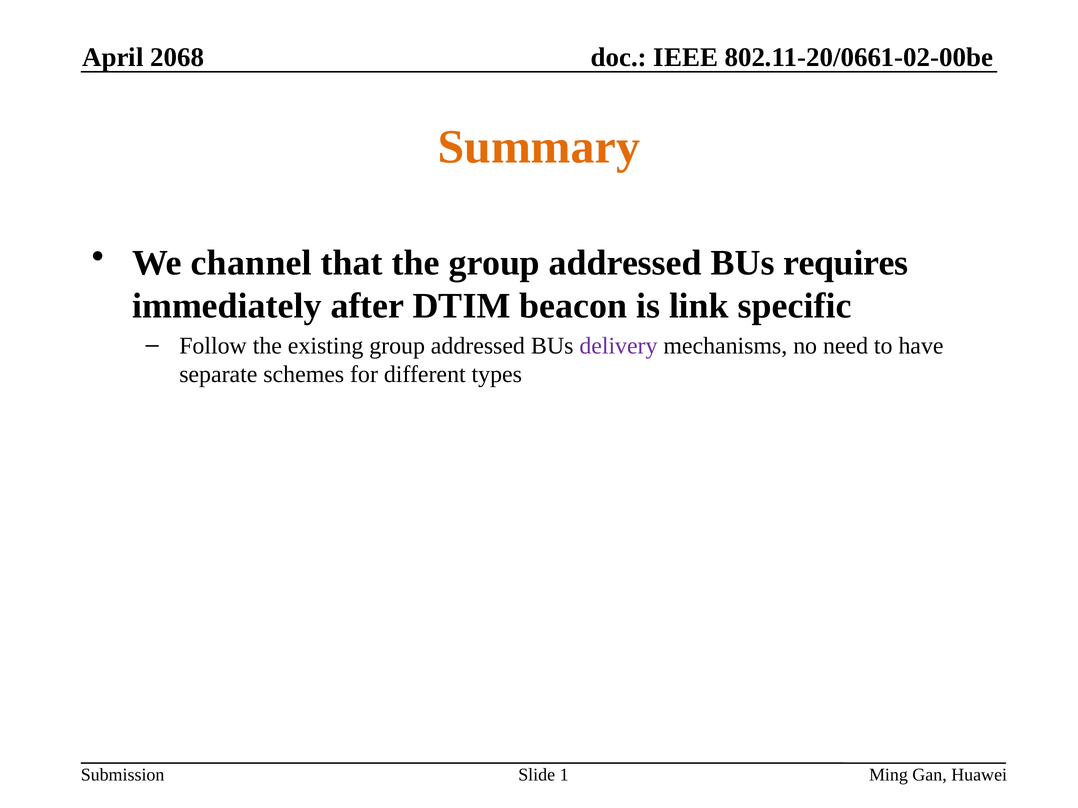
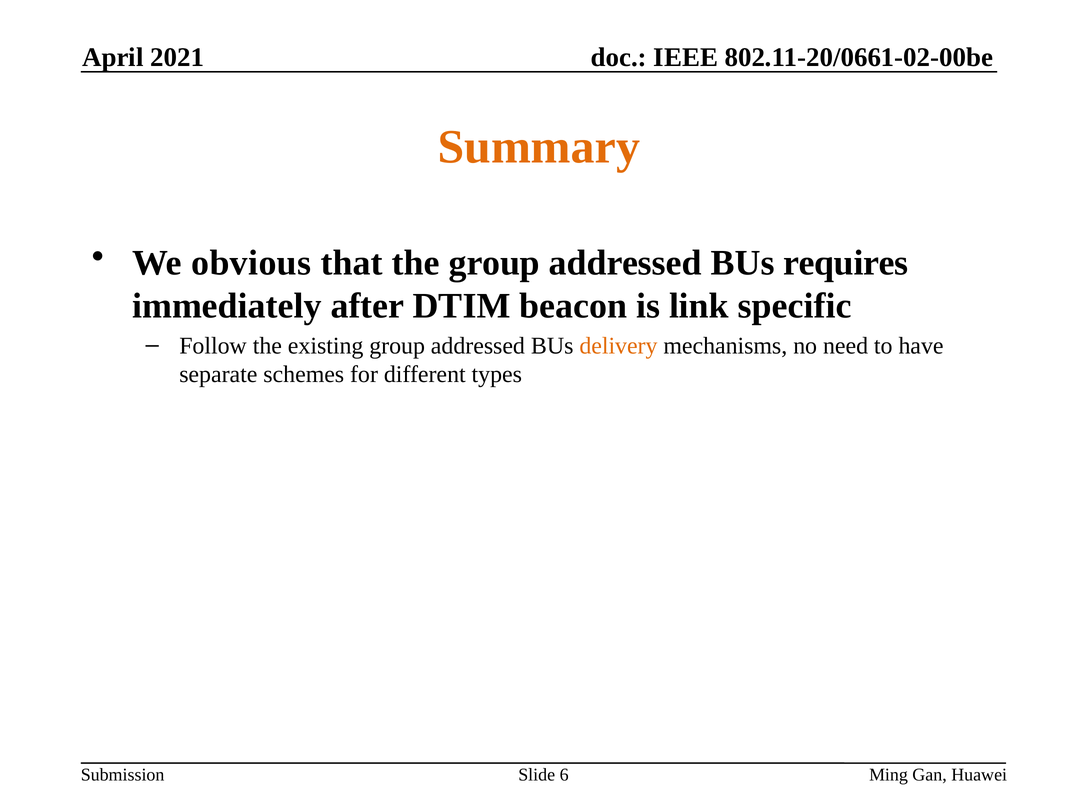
2068: 2068 -> 2021
channel: channel -> obvious
delivery colour: purple -> orange
1: 1 -> 6
